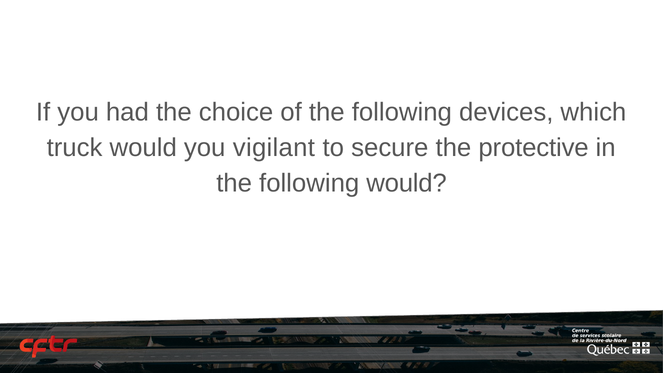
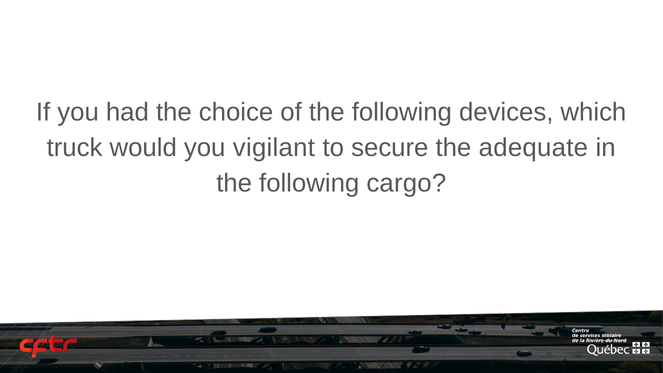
protective: protective -> adequate
following would: would -> cargo
